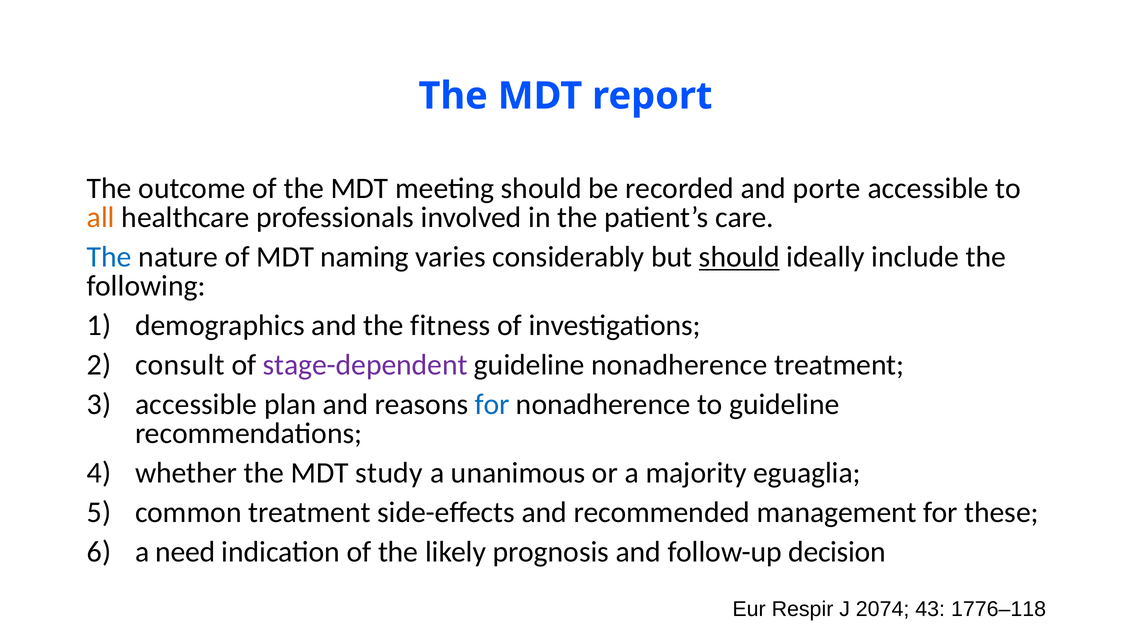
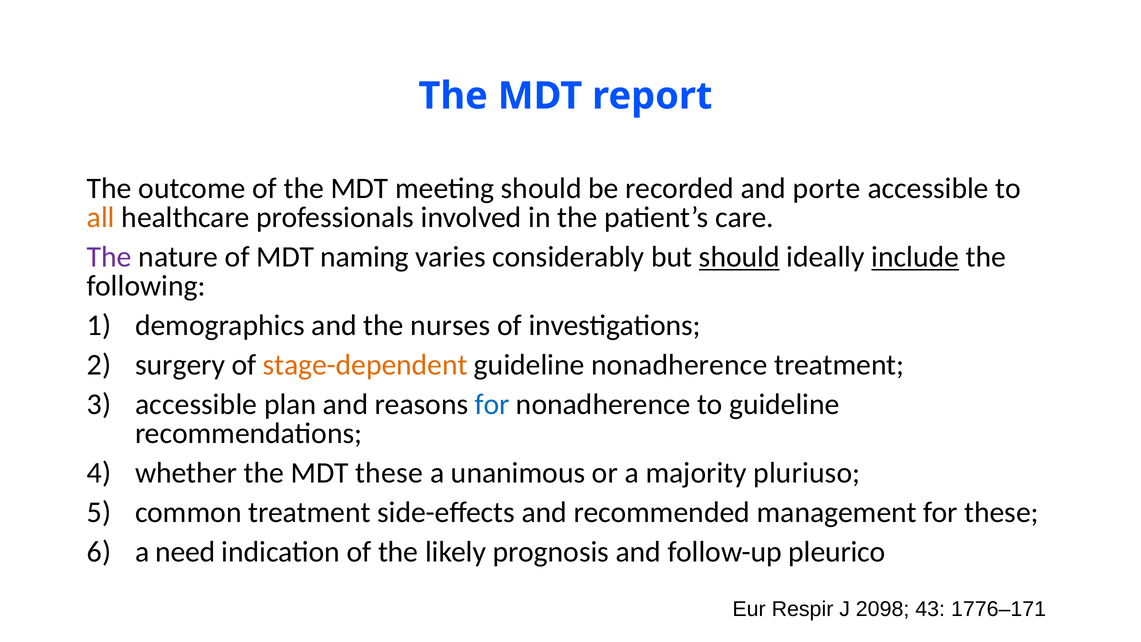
The at (109, 257) colour: blue -> purple
include underline: none -> present
fitness: fitness -> nurses
consult: consult -> surgery
stage-dependent colour: purple -> orange
MDT study: study -> these
eguaglia: eguaglia -> pluriuso
decision: decision -> pleurico
2074: 2074 -> 2098
1776–118: 1776–118 -> 1776–171
